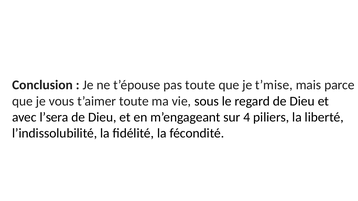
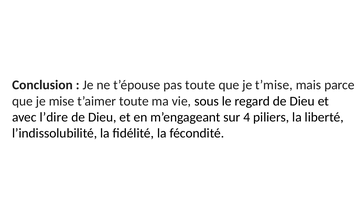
vous: vous -> mise
l’sera: l’sera -> l’dire
